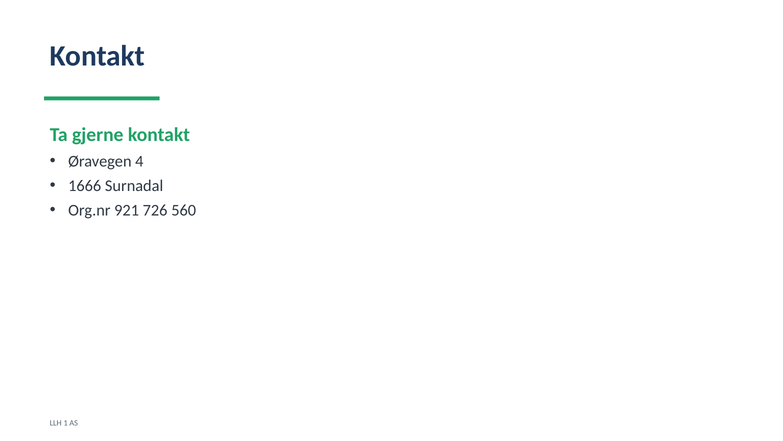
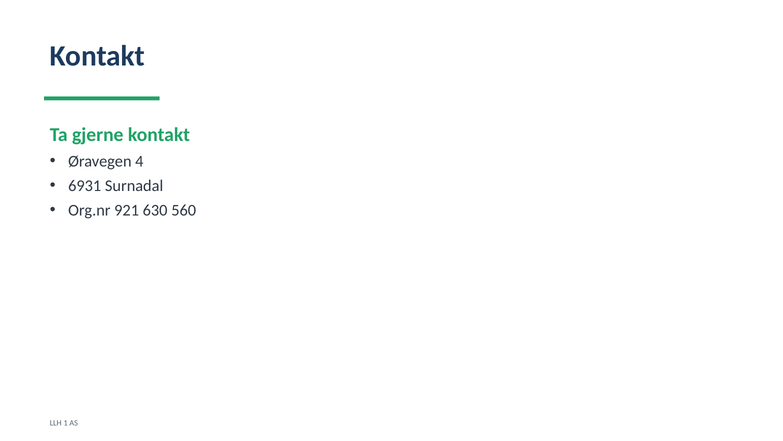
1666: 1666 -> 6931
726: 726 -> 630
